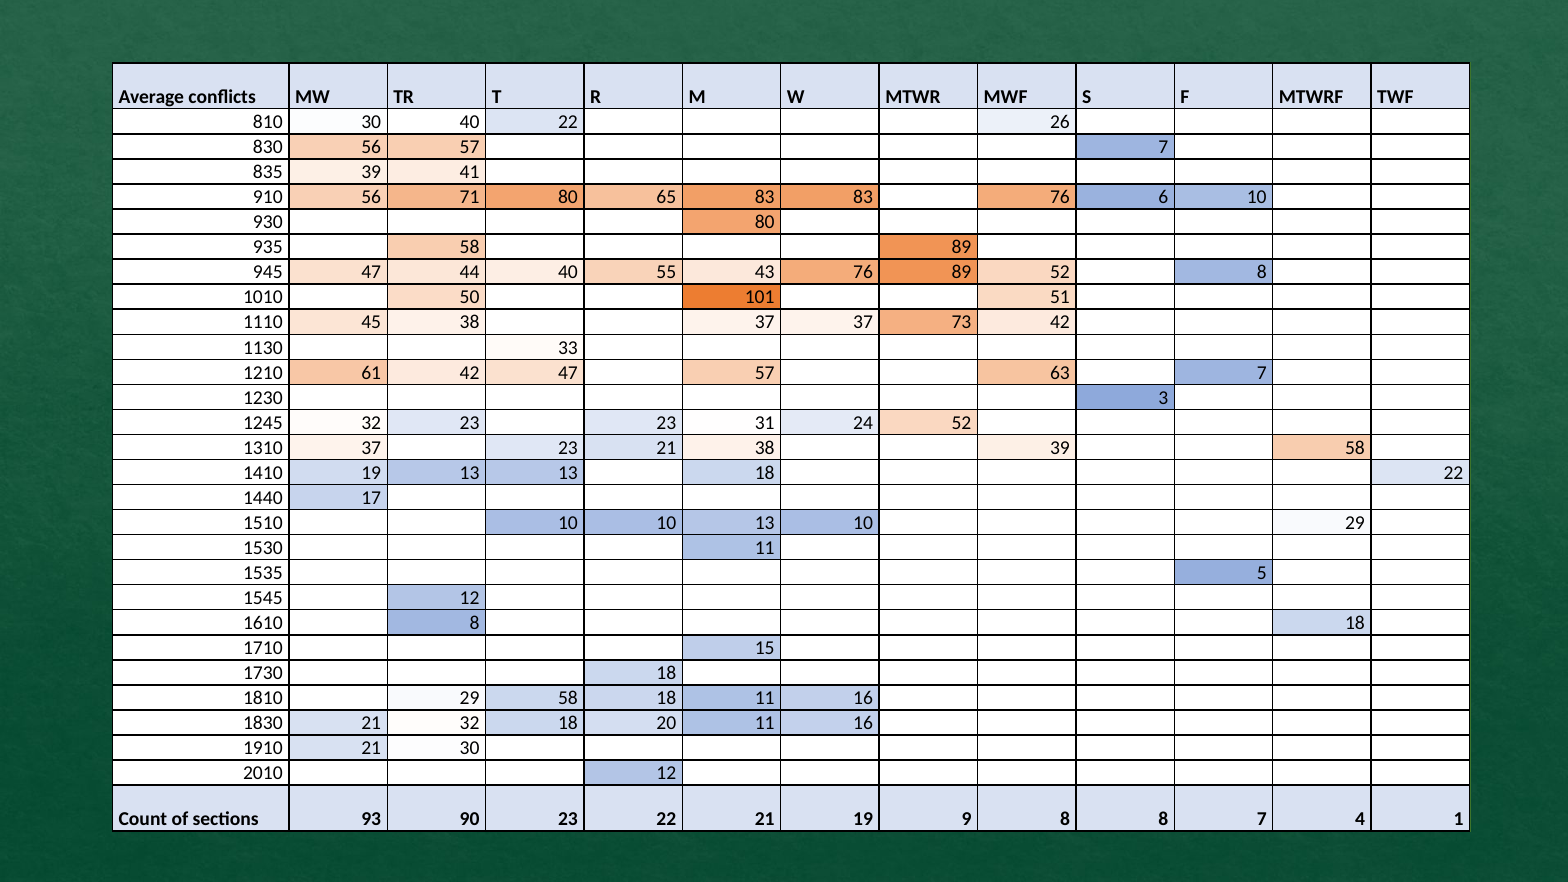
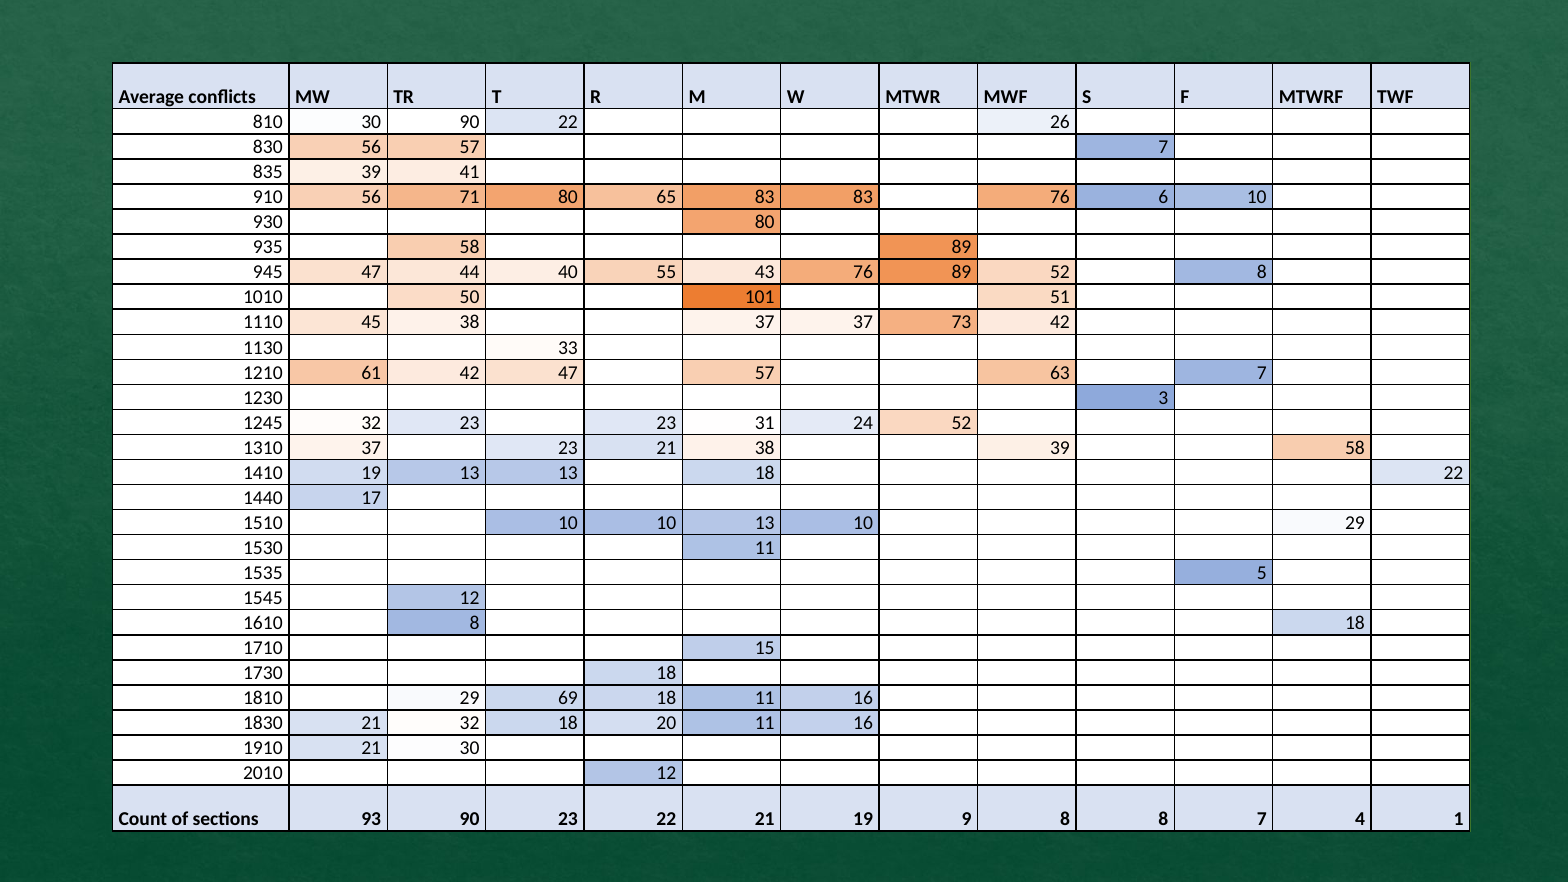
30 40: 40 -> 90
29 58: 58 -> 69
